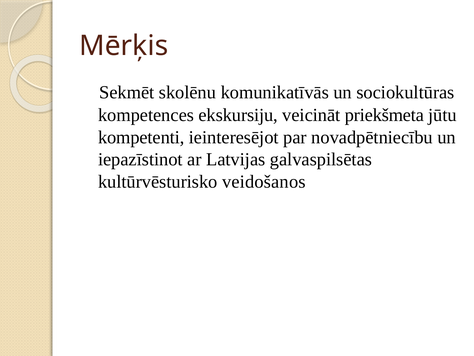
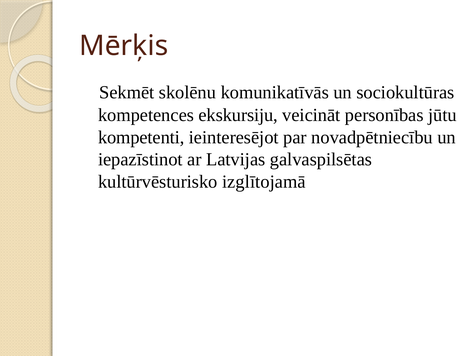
priekšmeta: priekšmeta -> personības
veidošanos: veidošanos -> izglītojamā
